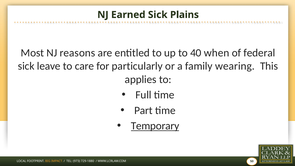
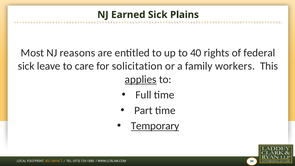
when: when -> rights
particularly: particularly -> solicitation
wearing: wearing -> workers
applies underline: none -> present
